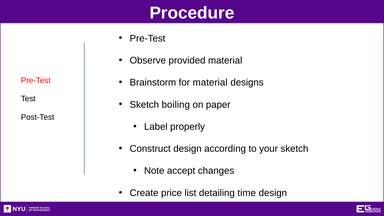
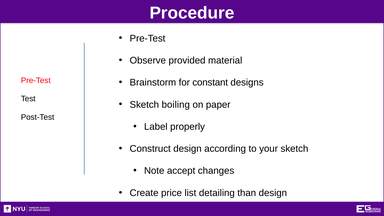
for material: material -> constant
time: time -> than
